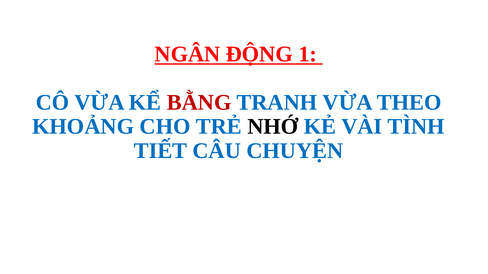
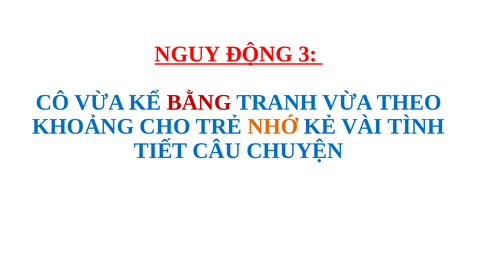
NGÂN: NGÂN -> NGUY
1: 1 -> 3
NHỚ colour: black -> orange
